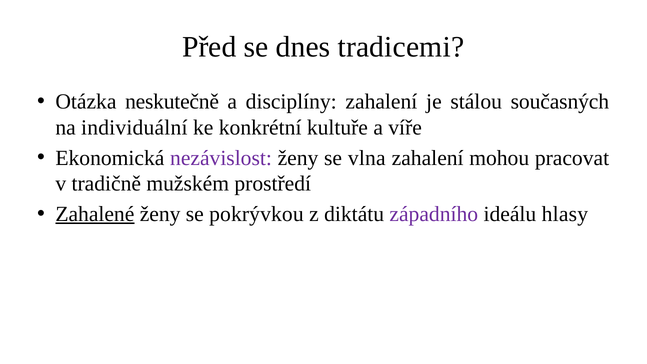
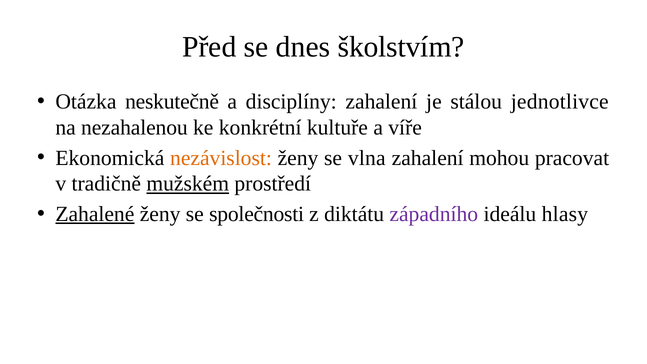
tradicemi: tradicemi -> školstvím
současných: současných -> jednotlivce
individuální: individuální -> nezahalenou
nezávislost colour: purple -> orange
mužském underline: none -> present
pokrývkou: pokrývkou -> společnosti
